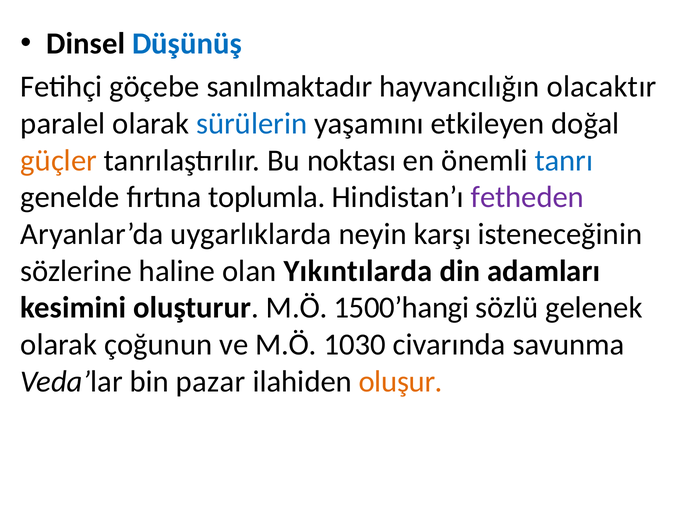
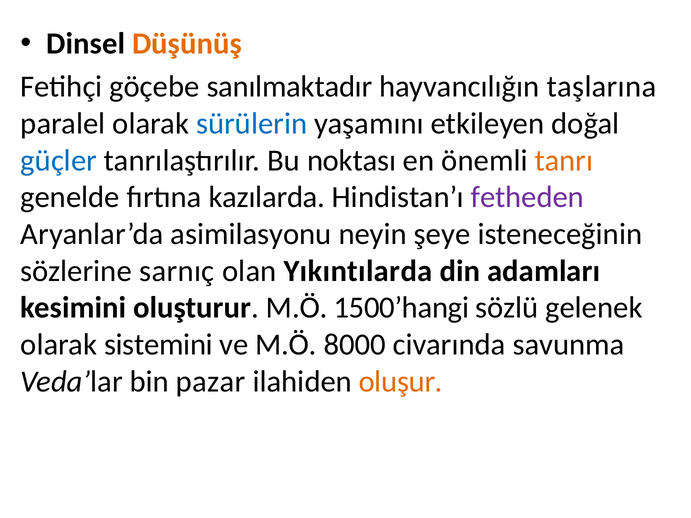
Düşünüş colour: blue -> orange
olacaktır: olacaktır -> taşlarına
güçler colour: orange -> blue
tanrı colour: blue -> orange
toplumla: toplumla -> kazılarda
uygarlıklarda: uygarlıklarda -> asimilasyonu
karşı: karşı -> şeye
haline: haline -> sarnıç
çoğunun: çoğunun -> sistemini
1030: 1030 -> 8000
